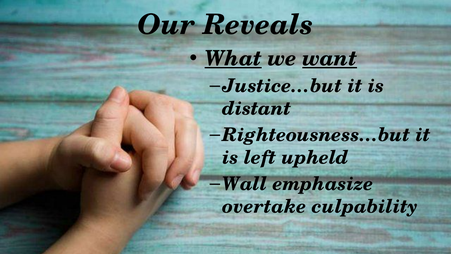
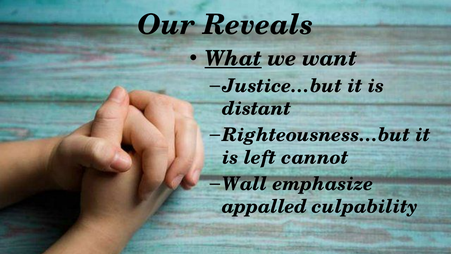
want underline: present -> none
upheld: upheld -> cannot
overtake: overtake -> appalled
